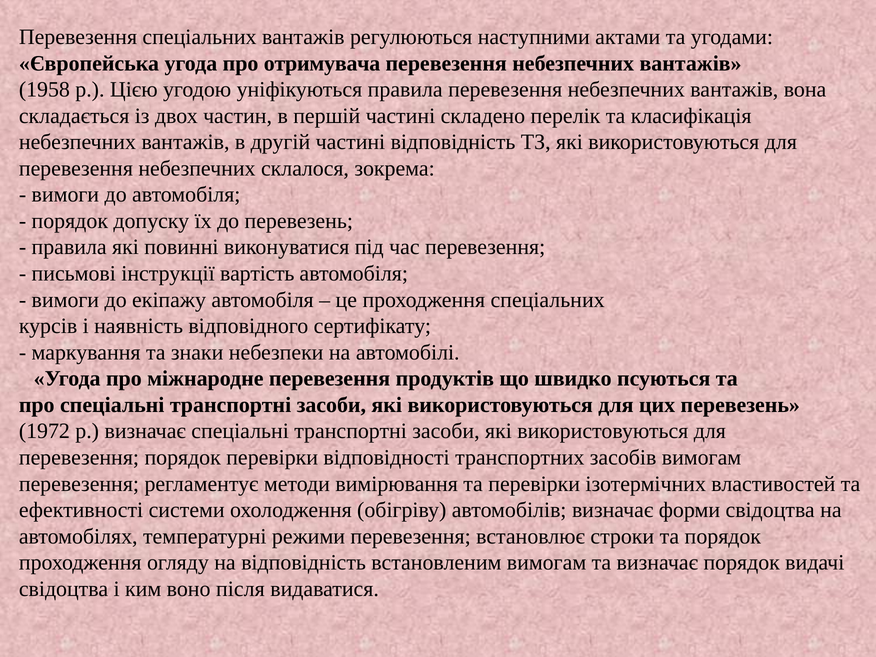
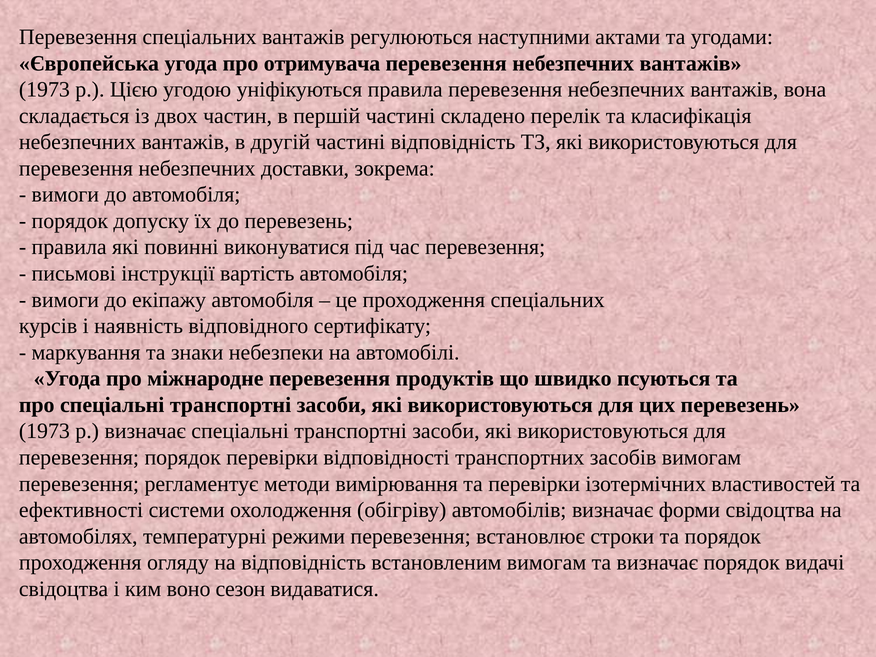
1958 at (44, 90): 1958 -> 1973
склалося: склалося -> доставки
1972 at (44, 431): 1972 -> 1973
після: після -> сезон
